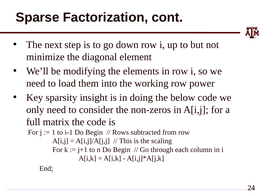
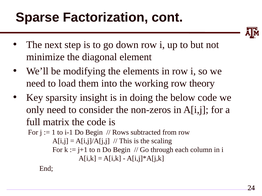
power: power -> theory
